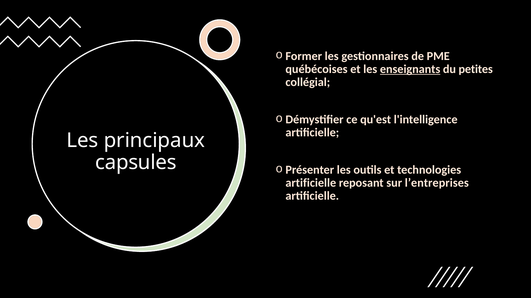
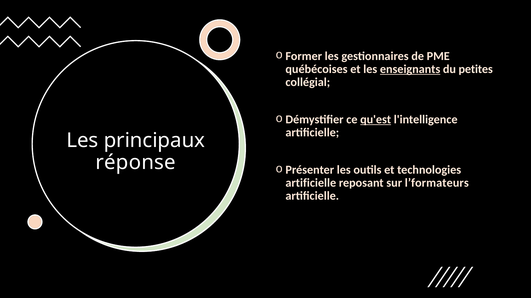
qu'est underline: none -> present
capsules: capsules -> réponse
l’entreprises: l’entreprises -> l’formateurs
